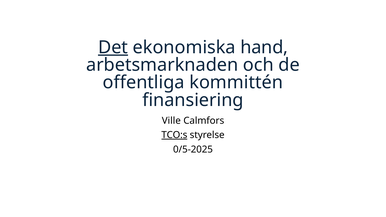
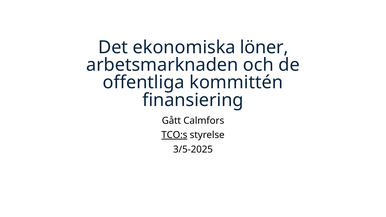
Det underline: present -> none
hand: hand -> löner
Ville: Ville -> Gått
0/5-2025: 0/5-2025 -> 3/5-2025
